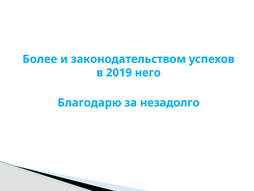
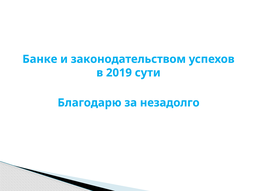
Более: Более -> Банке
него: него -> сути
